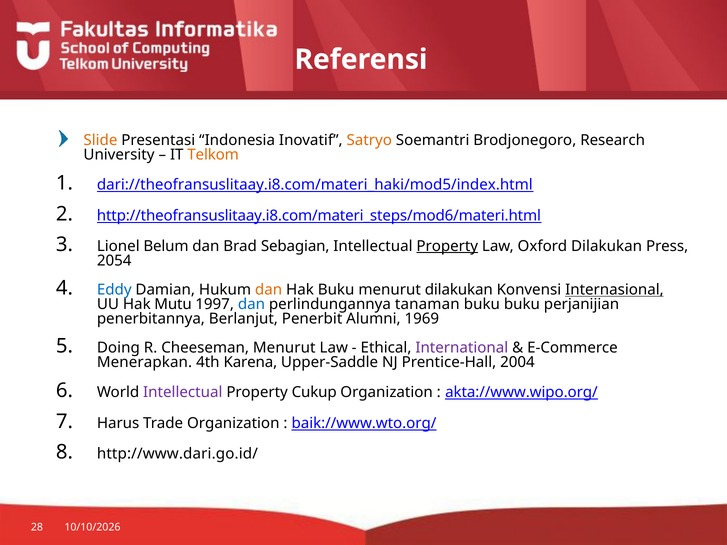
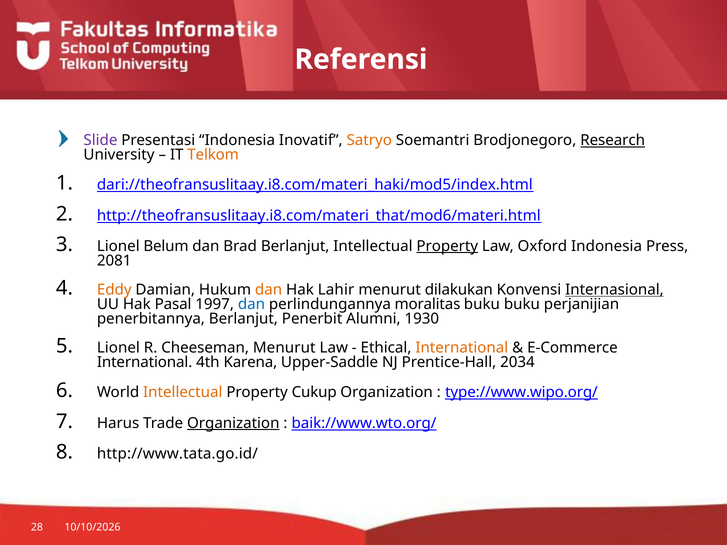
Slide colour: orange -> purple
Research underline: none -> present
http://theofransuslitaay.i8.com/materi_steps/mod6/materi.html: http://theofransuslitaay.i8.com/materi_steps/mod6/materi.html -> http://theofransuslitaay.i8.com/materi_that/mod6/materi.html
Brad Sebagian: Sebagian -> Berlanjut
Oxford Dilakukan: Dilakukan -> Indonesia
2054: 2054 -> 2081
Eddy colour: blue -> orange
Hak Buku: Buku -> Lahir
Mutu: Mutu -> Pasal
tanaman: tanaman -> moralitas
1969: 1969 -> 1930
Doing at (118, 348): Doing -> Lionel
International at (462, 348) colour: purple -> orange
Menerapkan at (145, 363): Menerapkan -> International
2004: 2004 -> 2034
Intellectual at (183, 392) colour: purple -> orange
akta://www.wipo.org/: akta://www.wipo.org/ -> type://www.wipo.org/
Organization at (233, 423) underline: none -> present
http://www.dari.go.id/: http://www.dari.go.id/ -> http://www.tata.go.id/
